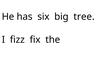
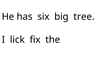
fizz: fizz -> lick
